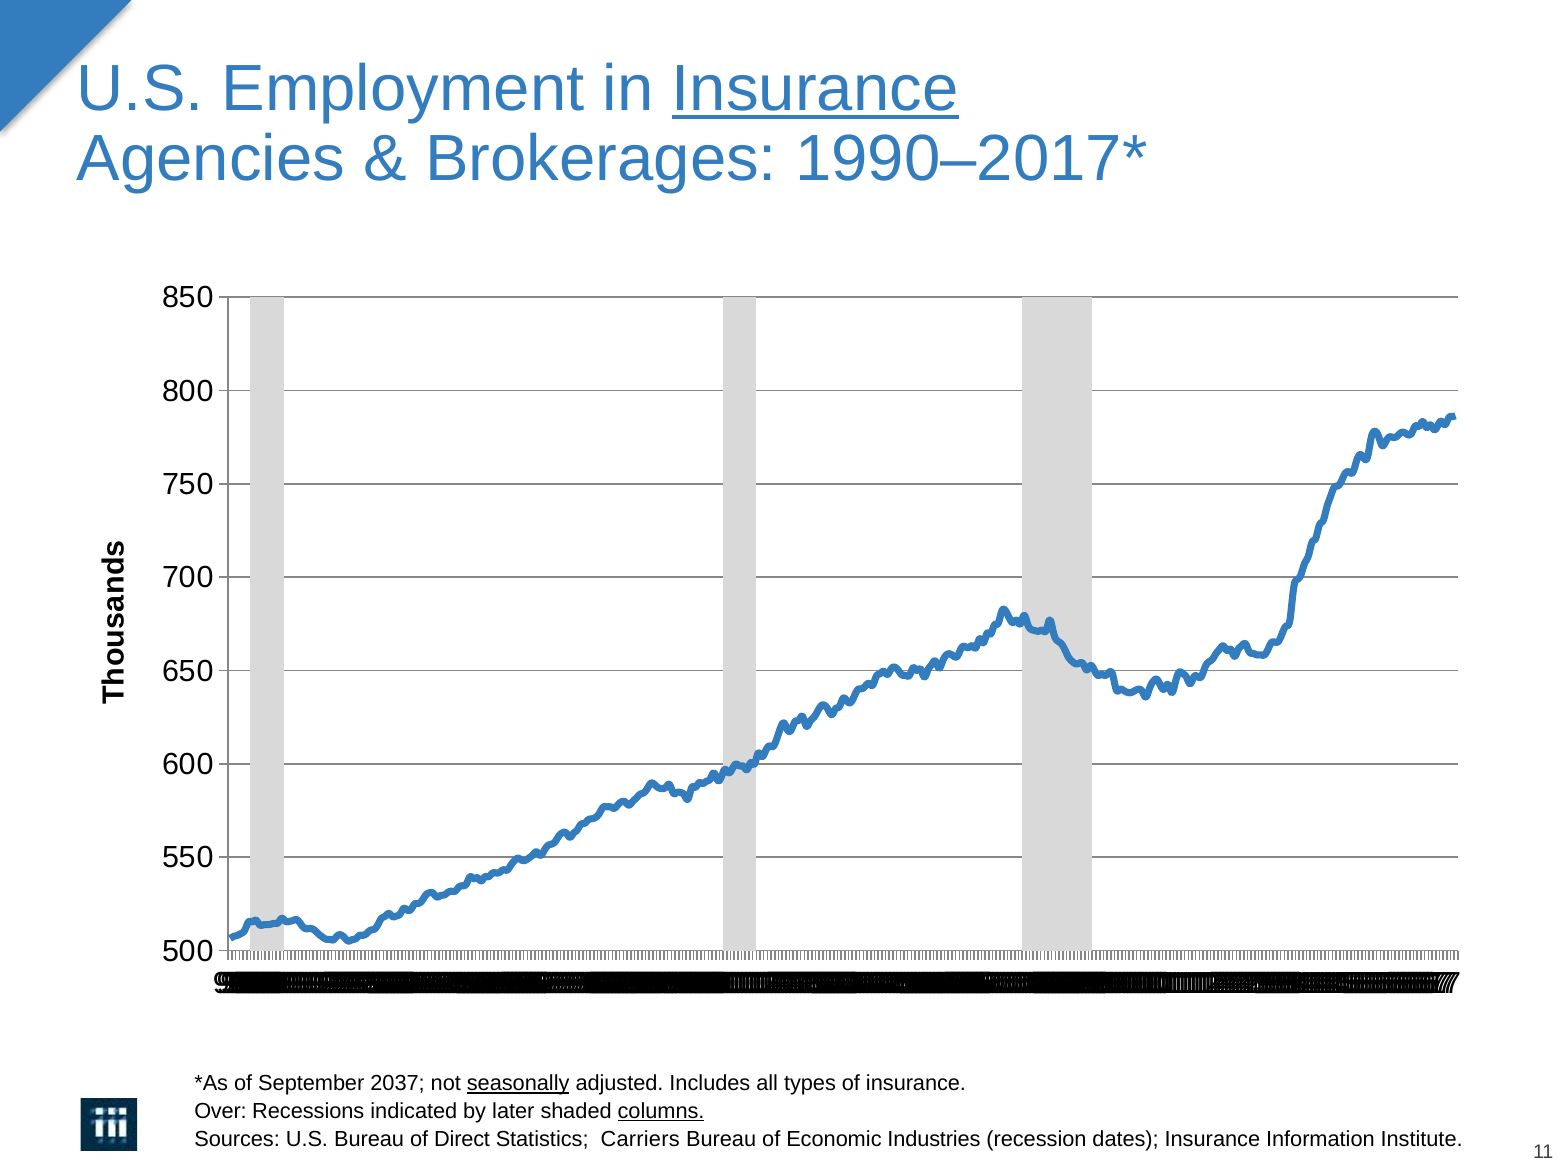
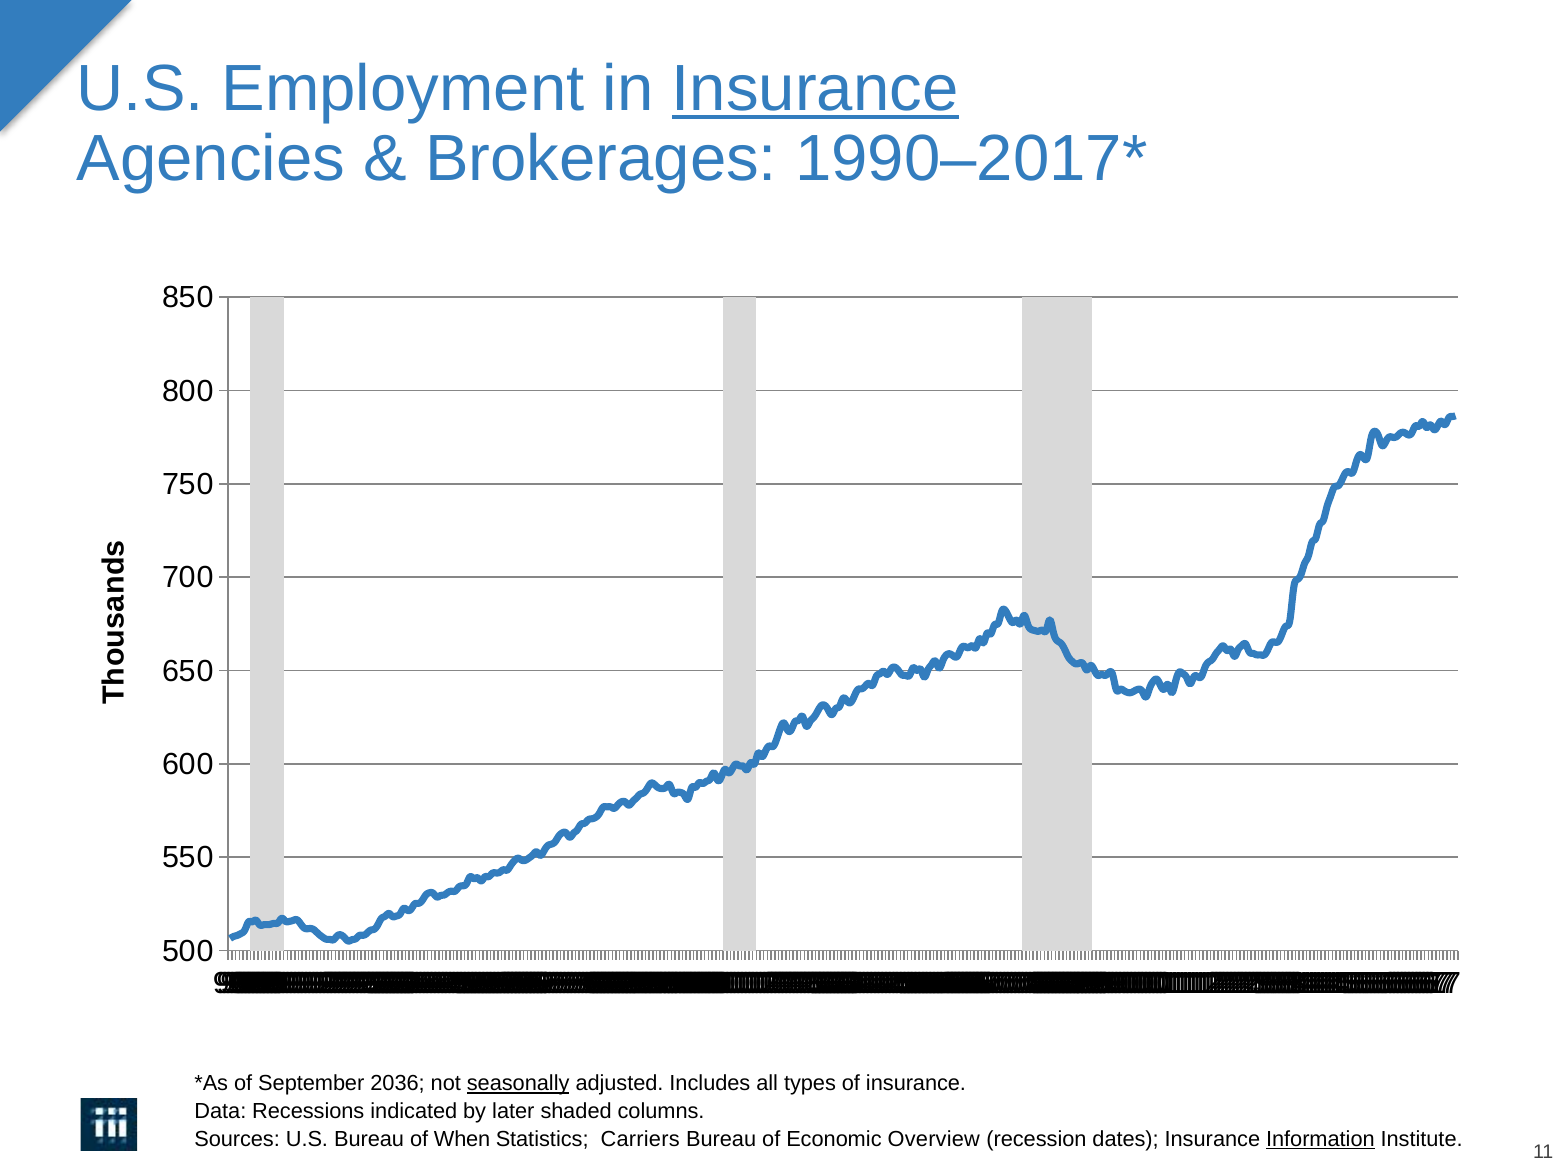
2037: 2037 -> 2036
Over: Over -> Data
columns underline: present -> none
Direct: Direct -> When
Industries: Industries -> Overview
Information underline: none -> present
